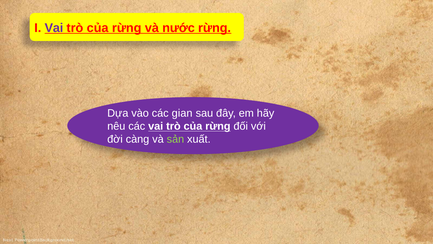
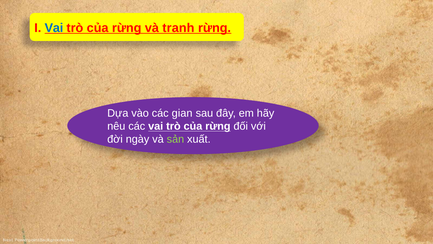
Vai at (54, 28) colour: purple -> blue
nước: nước -> tranh
càng: càng -> ngày
